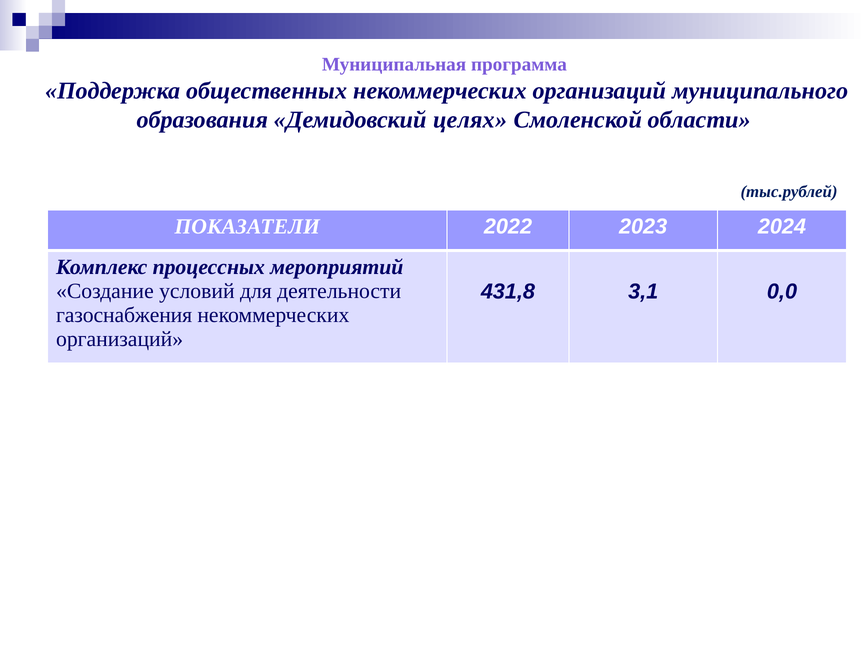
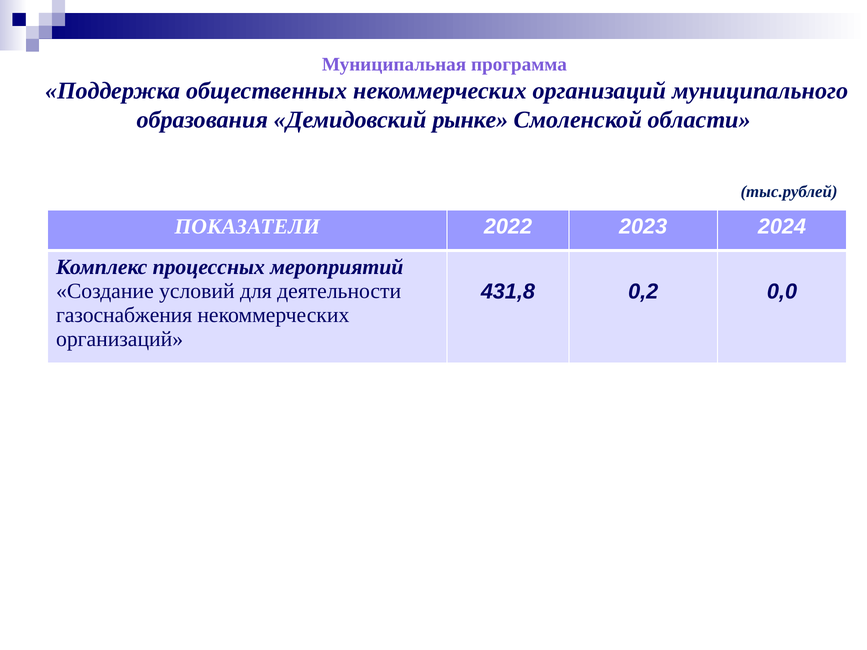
целях: целях -> рынке
3,1: 3,1 -> 0,2
